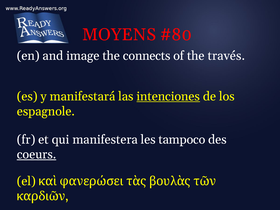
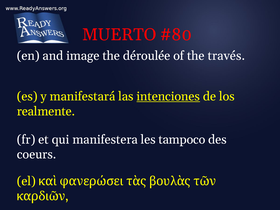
MOYENS: MOYENS -> MUERTO
connects: connects -> déroulée
espagnole: espagnole -> realmente
coeurs underline: present -> none
